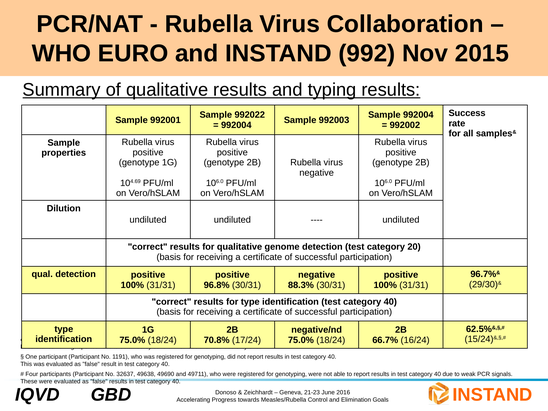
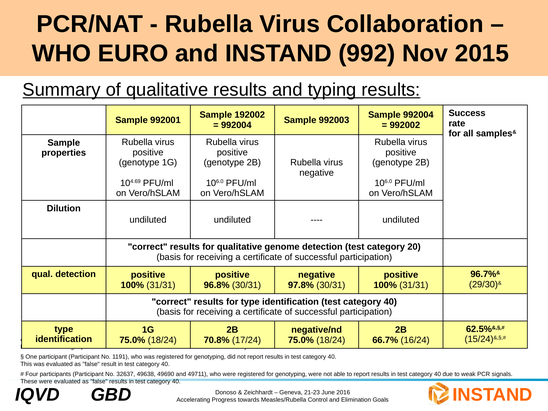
992022: 992022 -> 192002
88.3%: 88.3% -> 97.8%
